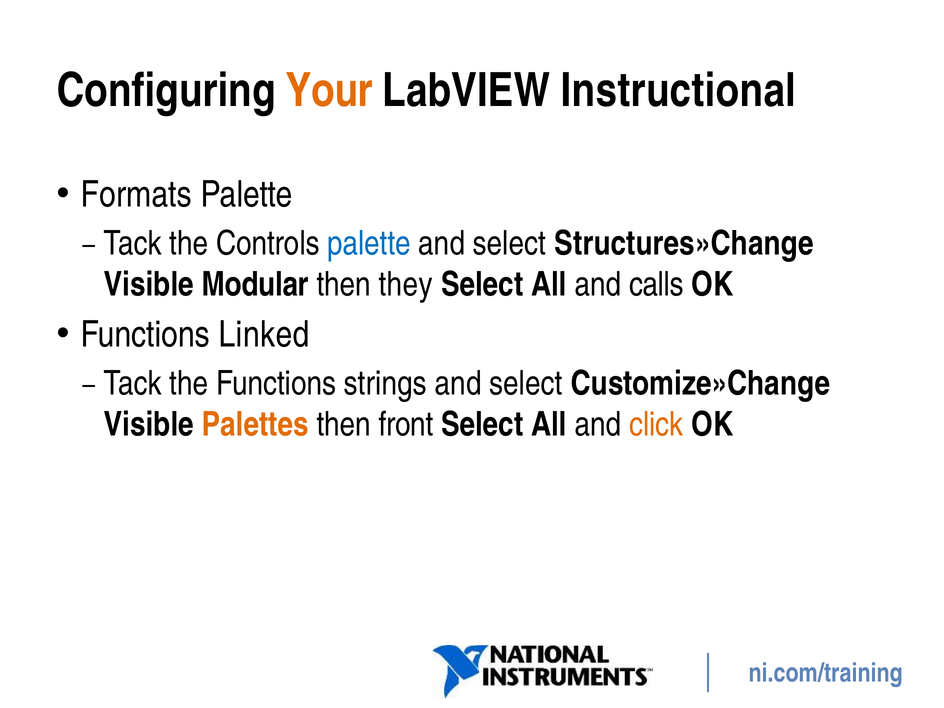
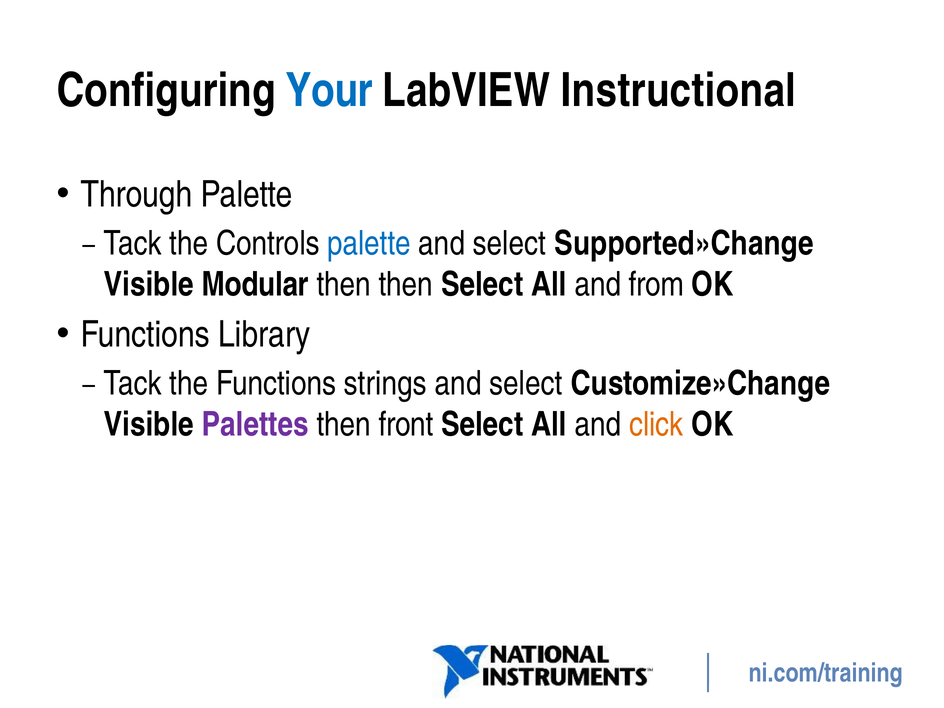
Your colour: orange -> blue
Formats: Formats -> Through
Structures»Change: Structures»Change -> Supported»Change
then they: they -> then
calls: calls -> from
Linked: Linked -> Library
Palettes colour: orange -> purple
